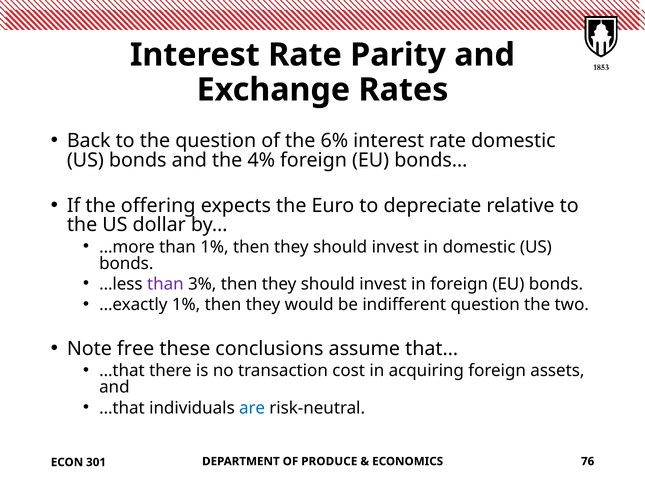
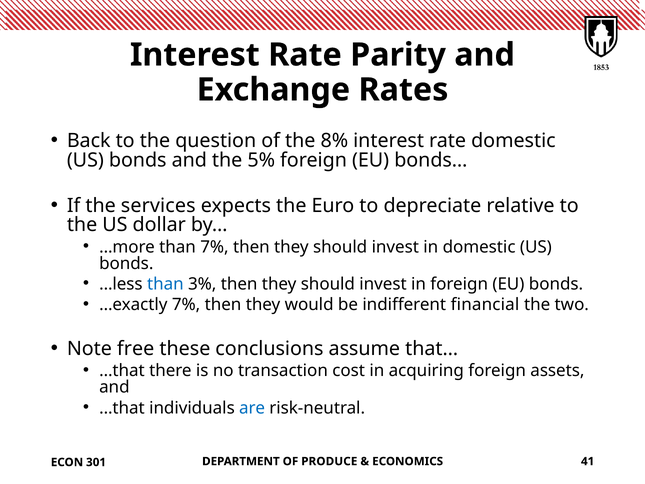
6%: 6% -> 8%
4%: 4% -> 5%
offering: offering -> services
than 1%: 1% -> 7%
than at (165, 284) colour: purple -> blue
…exactly 1%: 1% -> 7%
indifferent question: question -> financial
76: 76 -> 41
